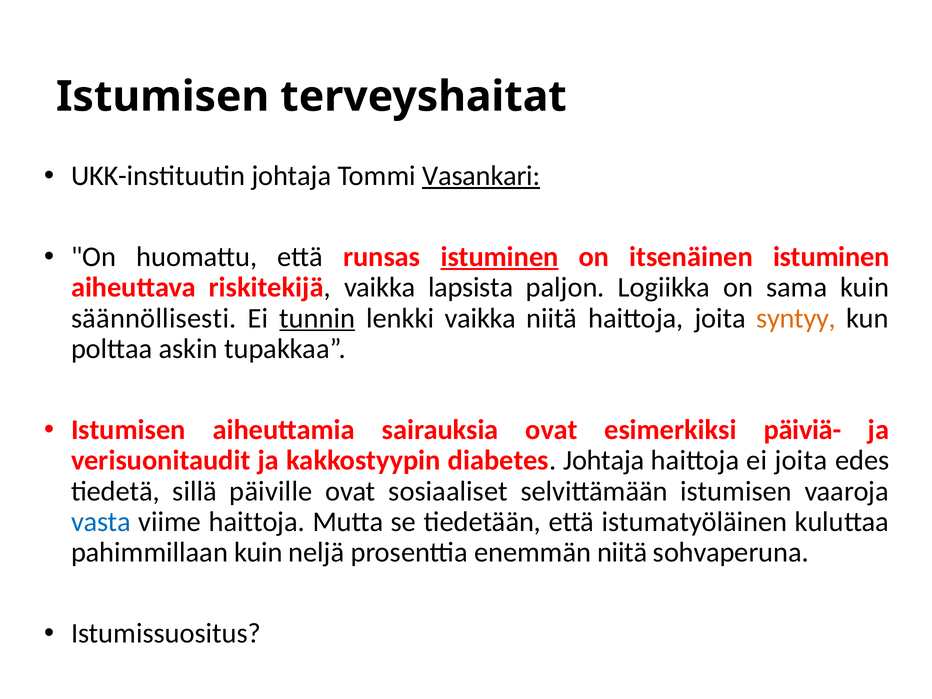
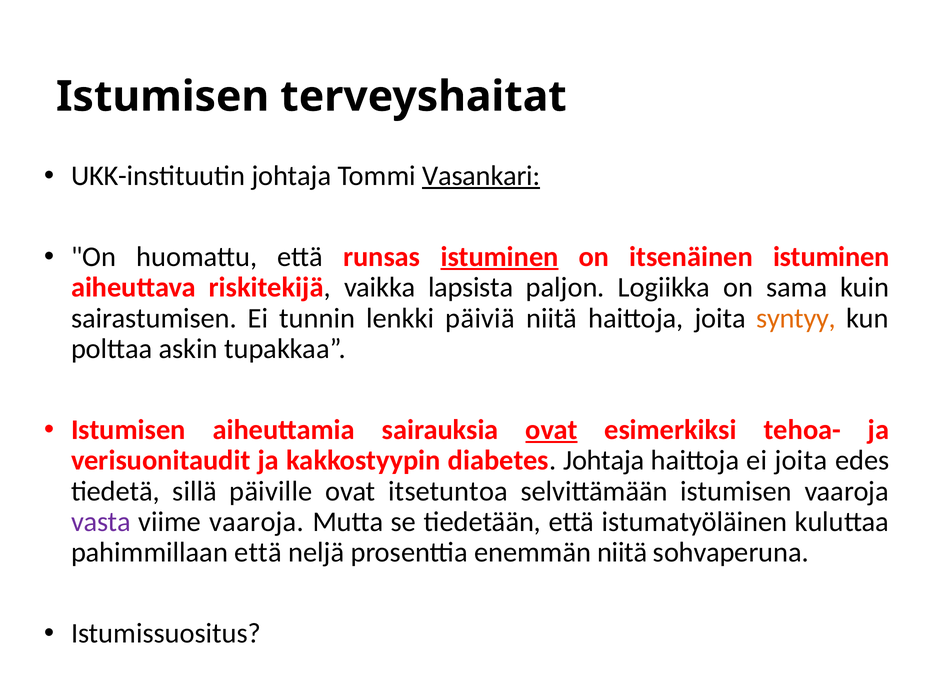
säännöllisesti: säännöllisesti -> sairastumisen
tunnin underline: present -> none
lenkki vaikka: vaikka -> päiviä
ovat at (552, 430) underline: none -> present
päiviä-: päiviä- -> tehoa-
sosiaaliset: sosiaaliset -> itsetuntoa
vasta colour: blue -> purple
viime haittoja: haittoja -> vaaroja
pahimmillaan kuin: kuin -> että
